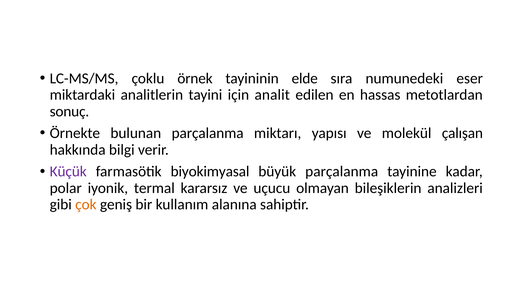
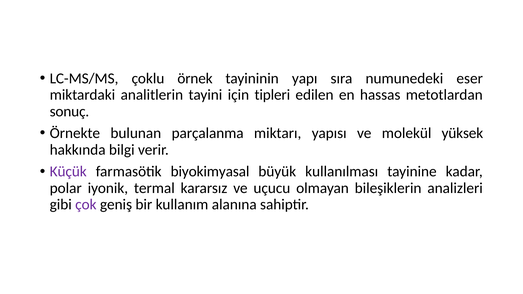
elde: elde -> yapı
analit: analit -> tipleri
çalışan: çalışan -> yüksek
büyük parçalanma: parçalanma -> kullanılması
çok colour: orange -> purple
